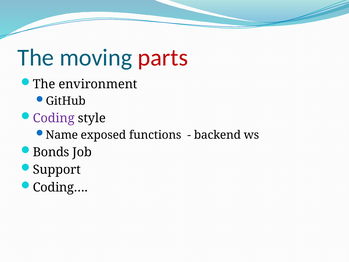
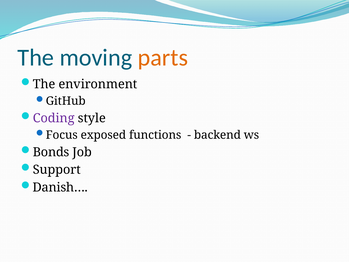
parts colour: red -> orange
Name: Name -> Focus
Coding…: Coding… -> Danish…
